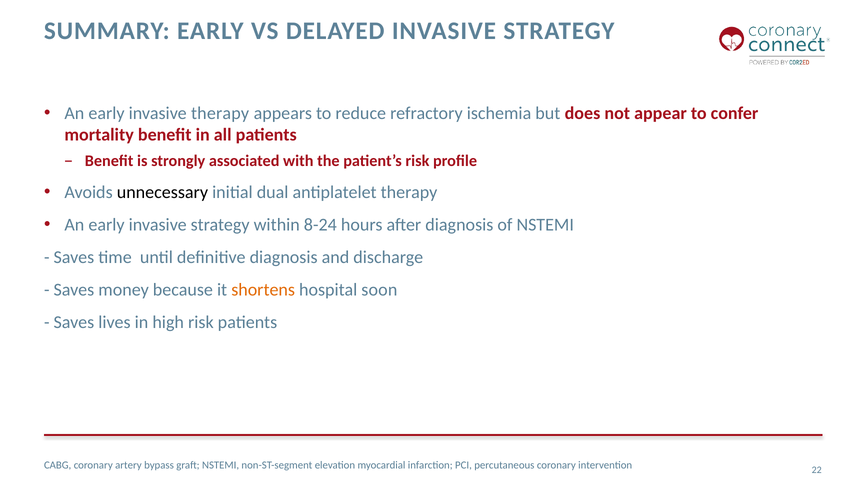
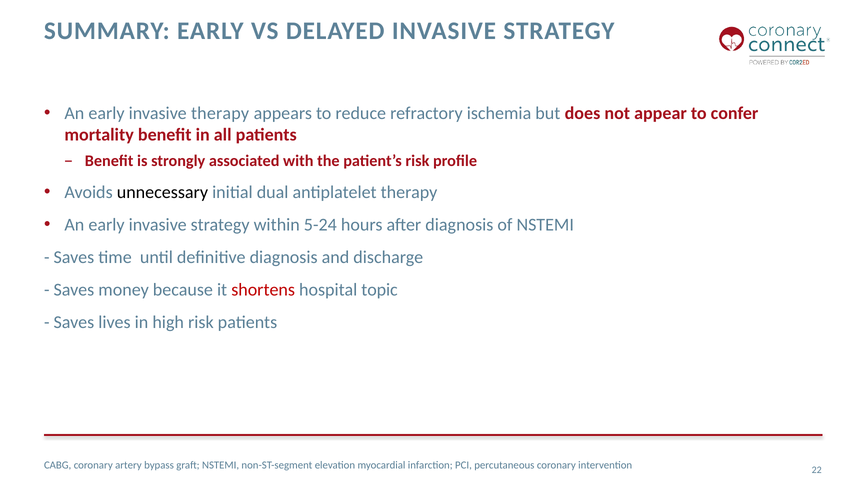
8-24: 8-24 -> 5-24
shortens colour: orange -> red
soon: soon -> topic
